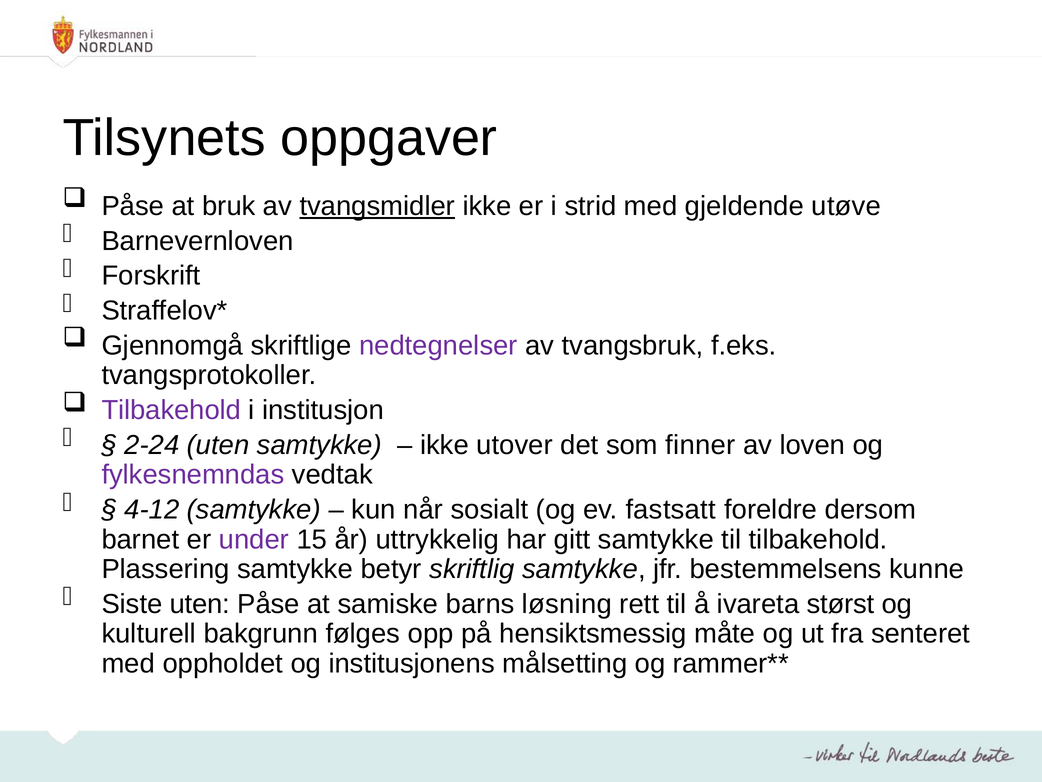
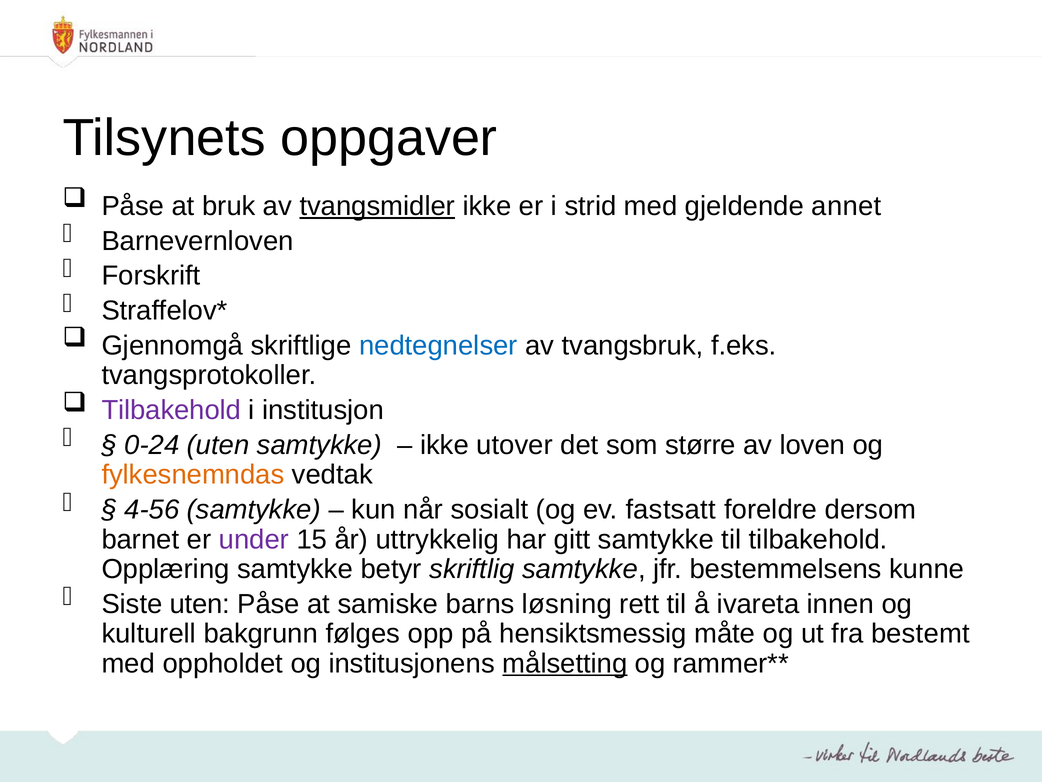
utøve: utøve -> annet
nedtegnelser colour: purple -> blue
2-24: 2-24 -> 0-24
finner: finner -> større
fylkesnemndas colour: purple -> orange
4-12: 4-12 -> 4-56
Plassering: Plassering -> Opplæring
størst: størst -> innen
senteret: senteret -> bestemt
målsetting underline: none -> present
